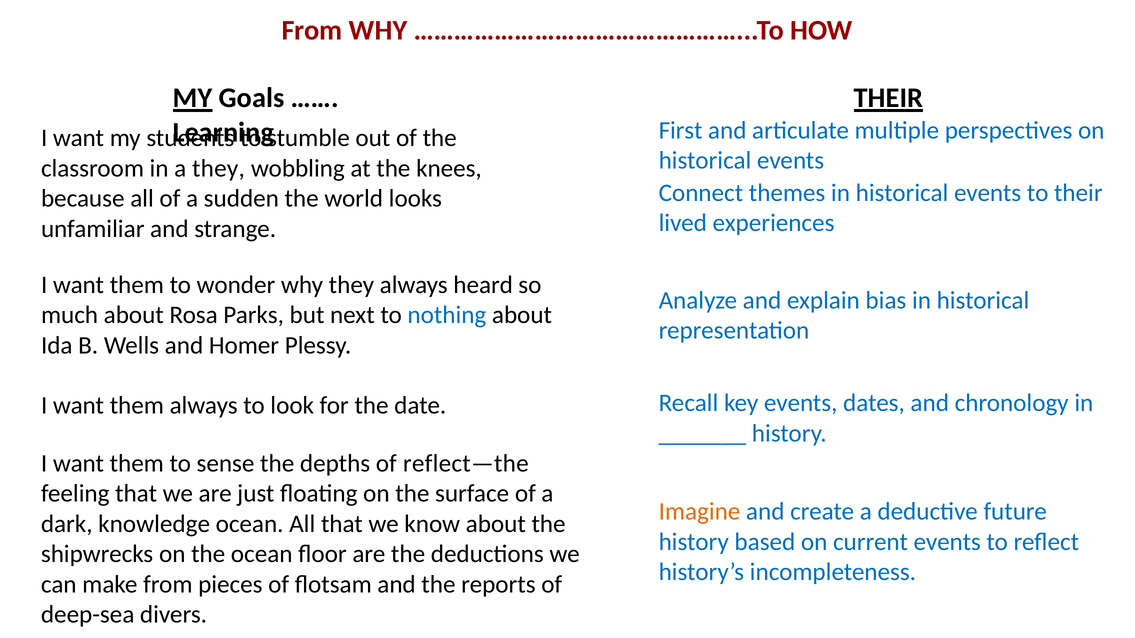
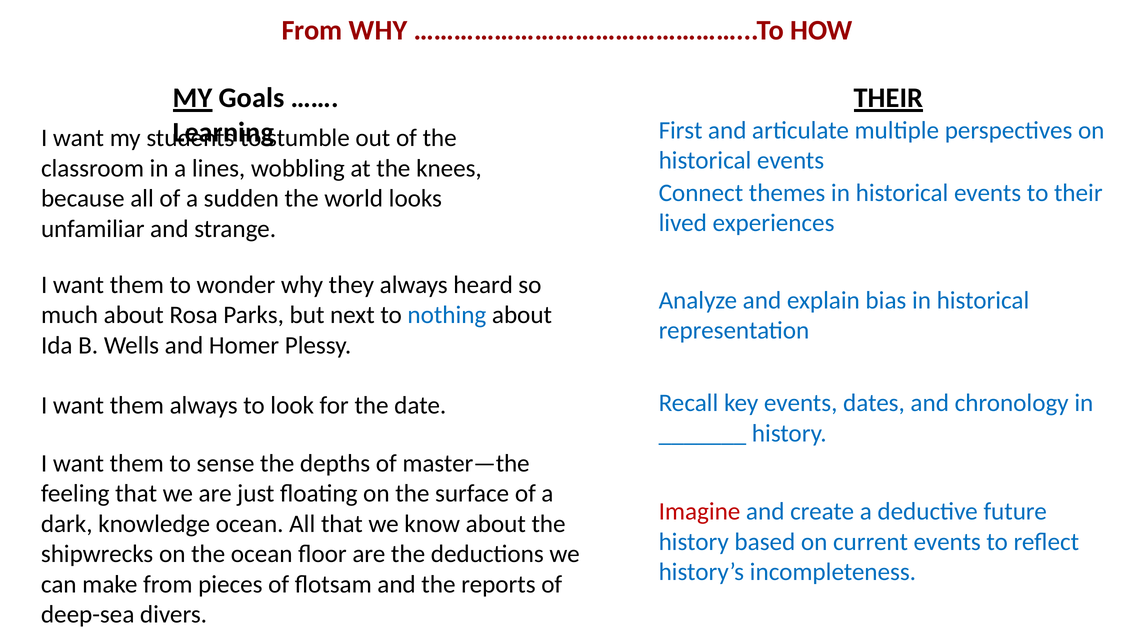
a they: they -> lines
reflect—the: reflect—the -> master—the
Imagine colour: orange -> red
